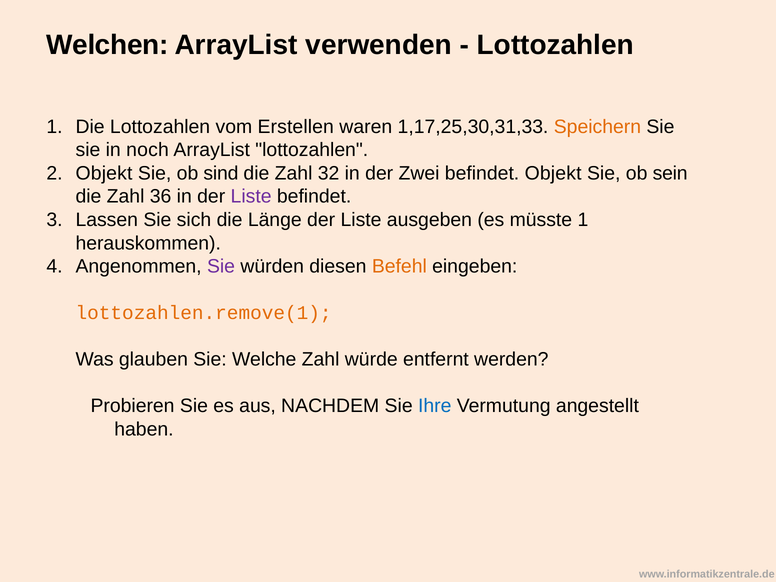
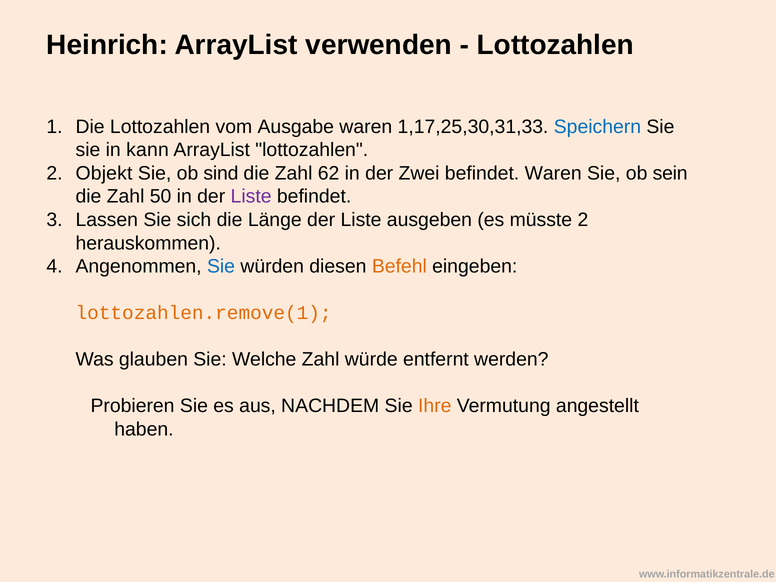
Welchen: Welchen -> Heinrich
Erstellen: Erstellen -> Ausgabe
Speichern colour: orange -> blue
noch: noch -> kann
32: 32 -> 62
befindet Objekt: Objekt -> Waren
36: 36 -> 50
müsste 1: 1 -> 2
Sie at (221, 266) colour: purple -> blue
Ihre colour: blue -> orange
